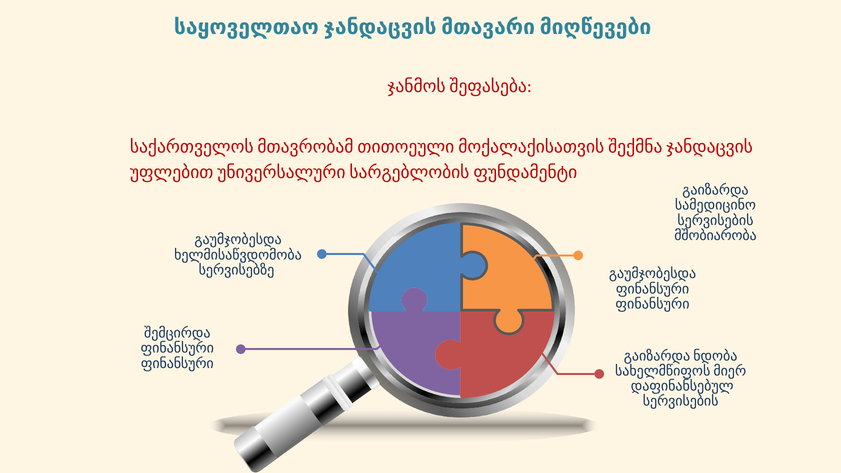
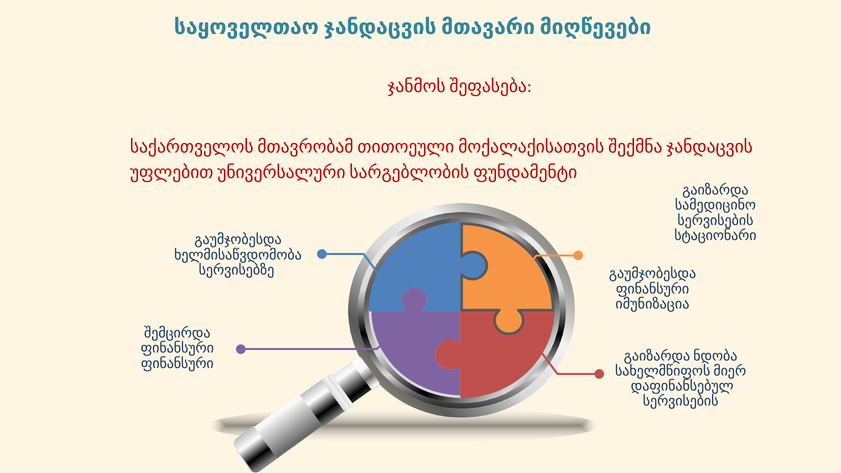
მშობიარობა: მშობიარობა -> სტაციონარი
ფინანსური at (652, 304): ფინანსური -> იმუნიზაცია
